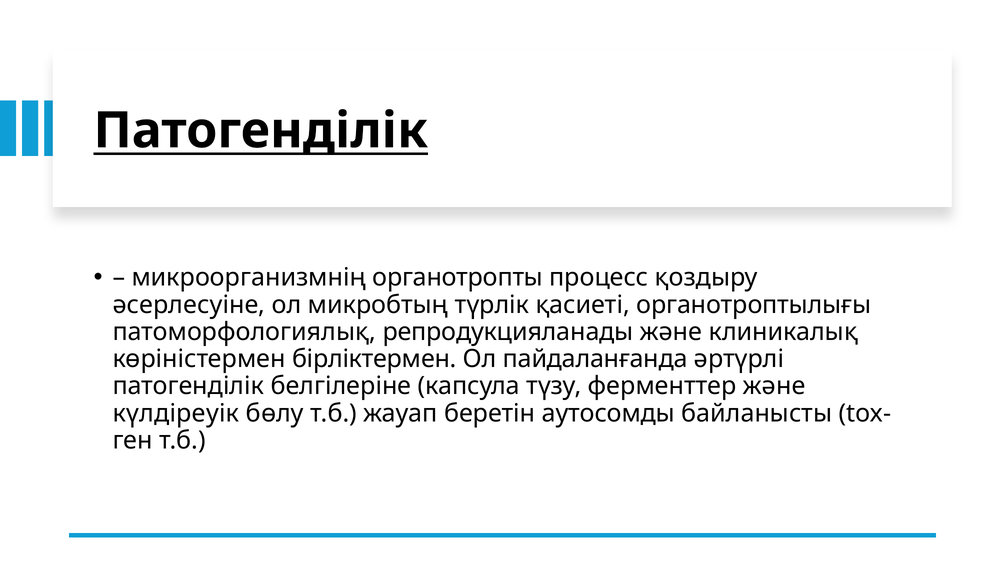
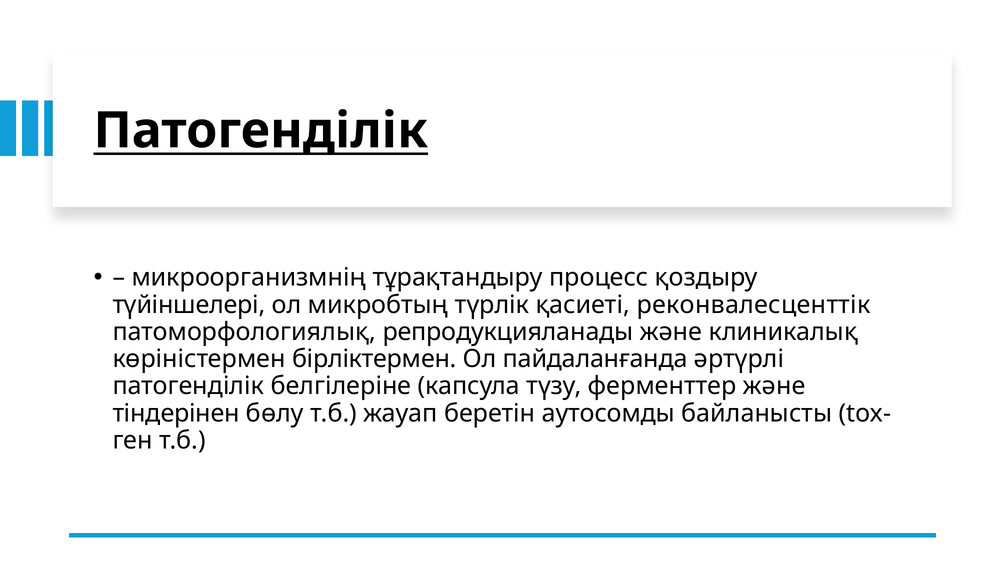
органотропты: органотропты -> тұрақтандыру
әсерлесуіне: әсерлесуіне -> түйіншелері
органотроптылығы: органотроптылығы -> реконвалесценттік
күлдіреуік: күлдіреуік -> тіндерінен
